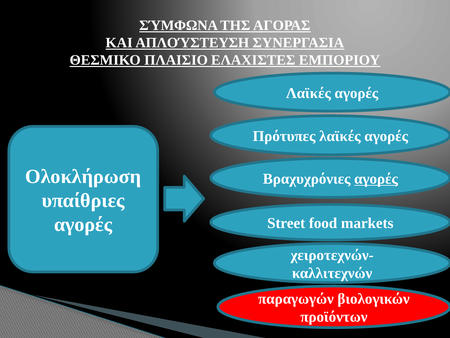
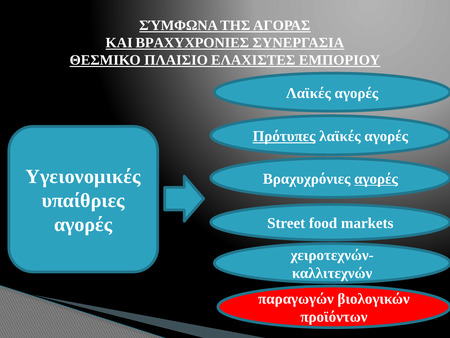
ΑΠΛΟΎΣΤΕΥΣΗ: ΑΠΛΟΎΣΤΕΥΣΗ -> ΒΡΑΧΥΧΡΟΝΙΕΣ
Πρότυπες underline: none -> present
Ολοκλήρωση: Ολοκλήρωση -> Υγειονομικές
